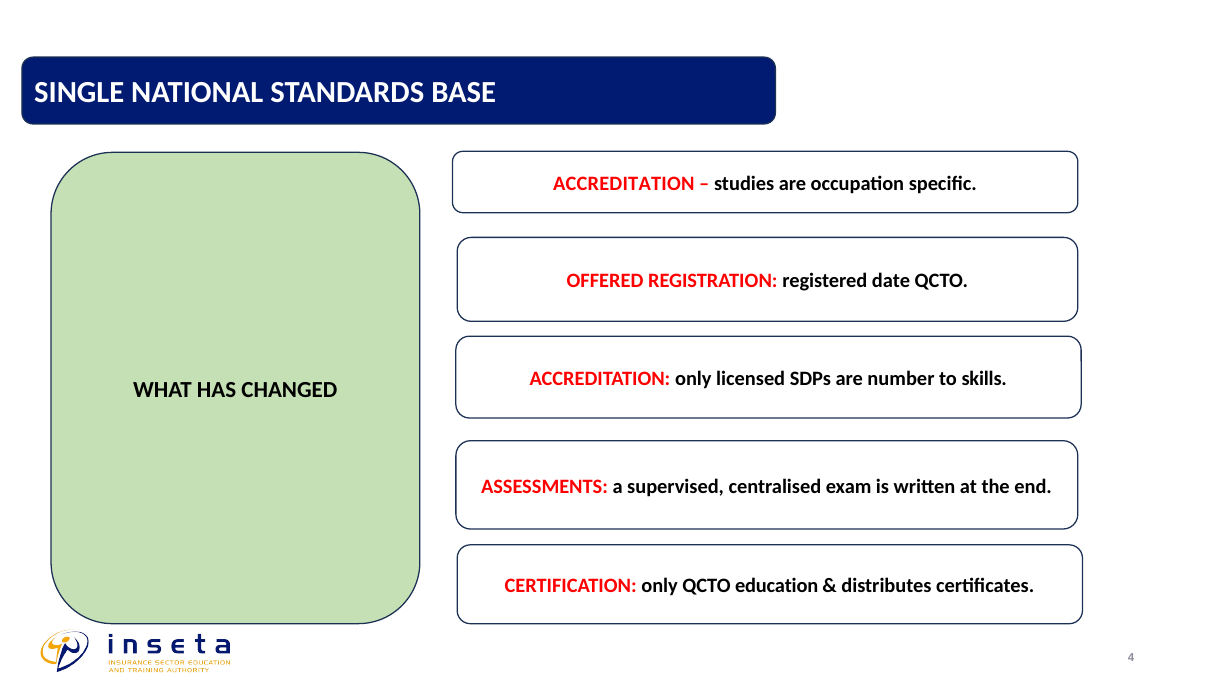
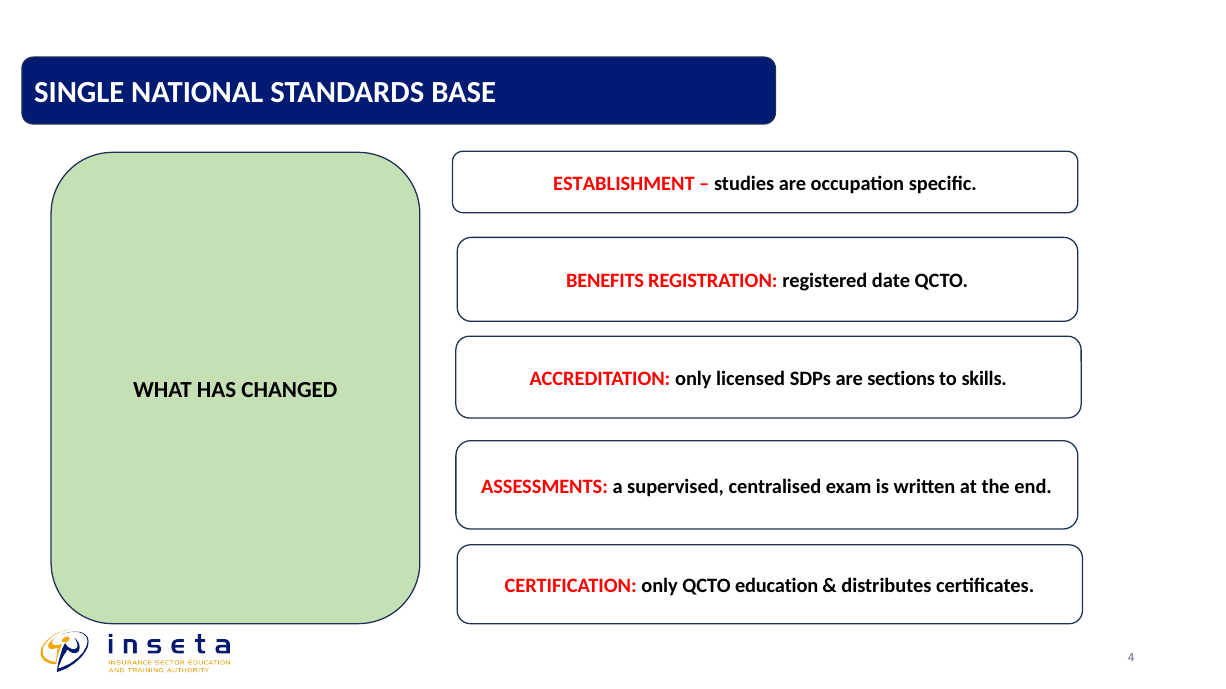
ACCREDITATION at (624, 184): ACCREDITATION -> ESTABLISHMENT
OFFERED: OFFERED -> BENEFITS
number: number -> sections
